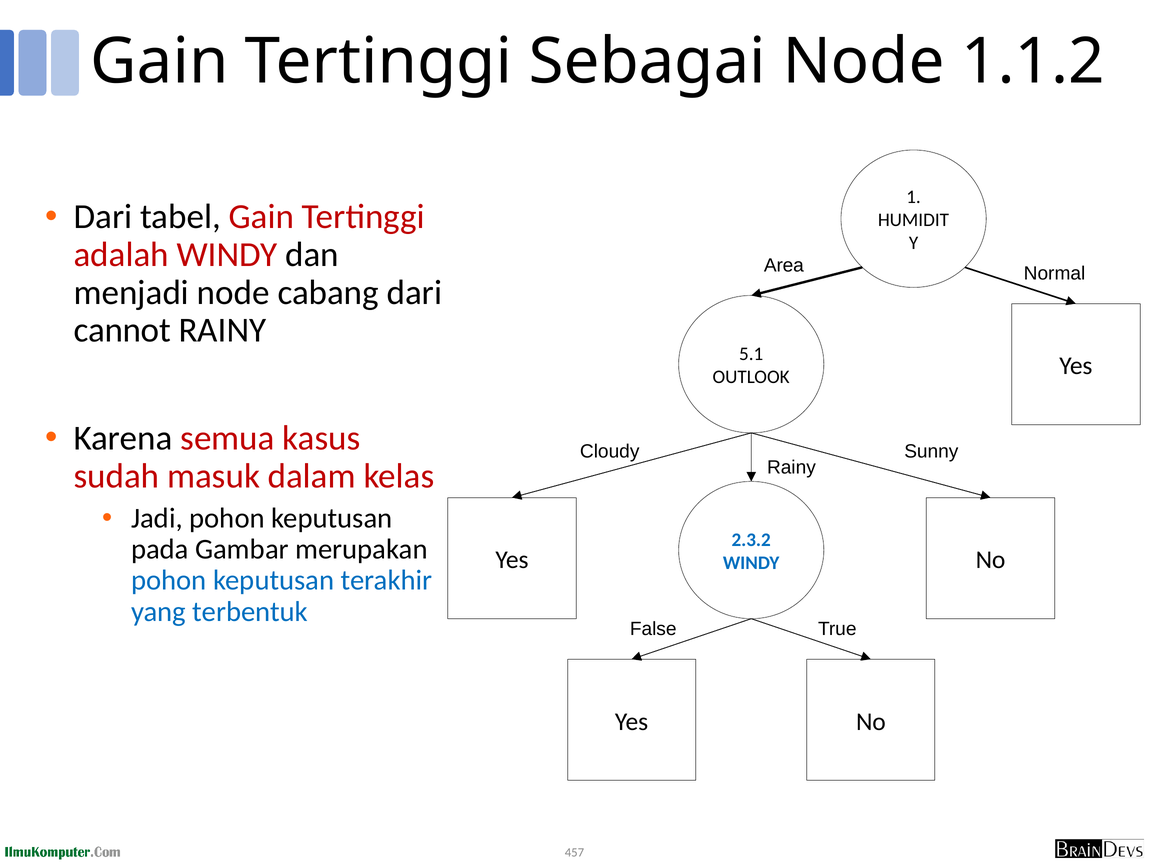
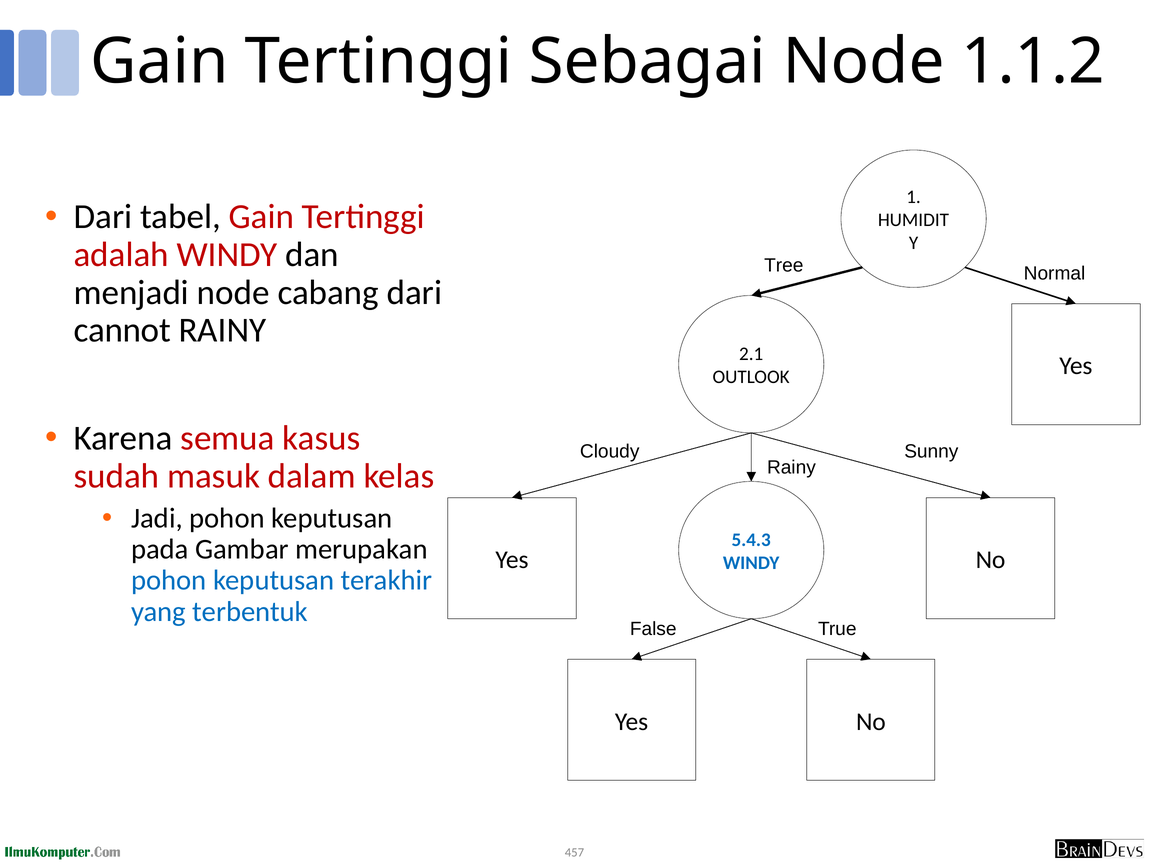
Area: Area -> Tree
5.1: 5.1 -> 2.1
2.3.2: 2.3.2 -> 5.4.3
